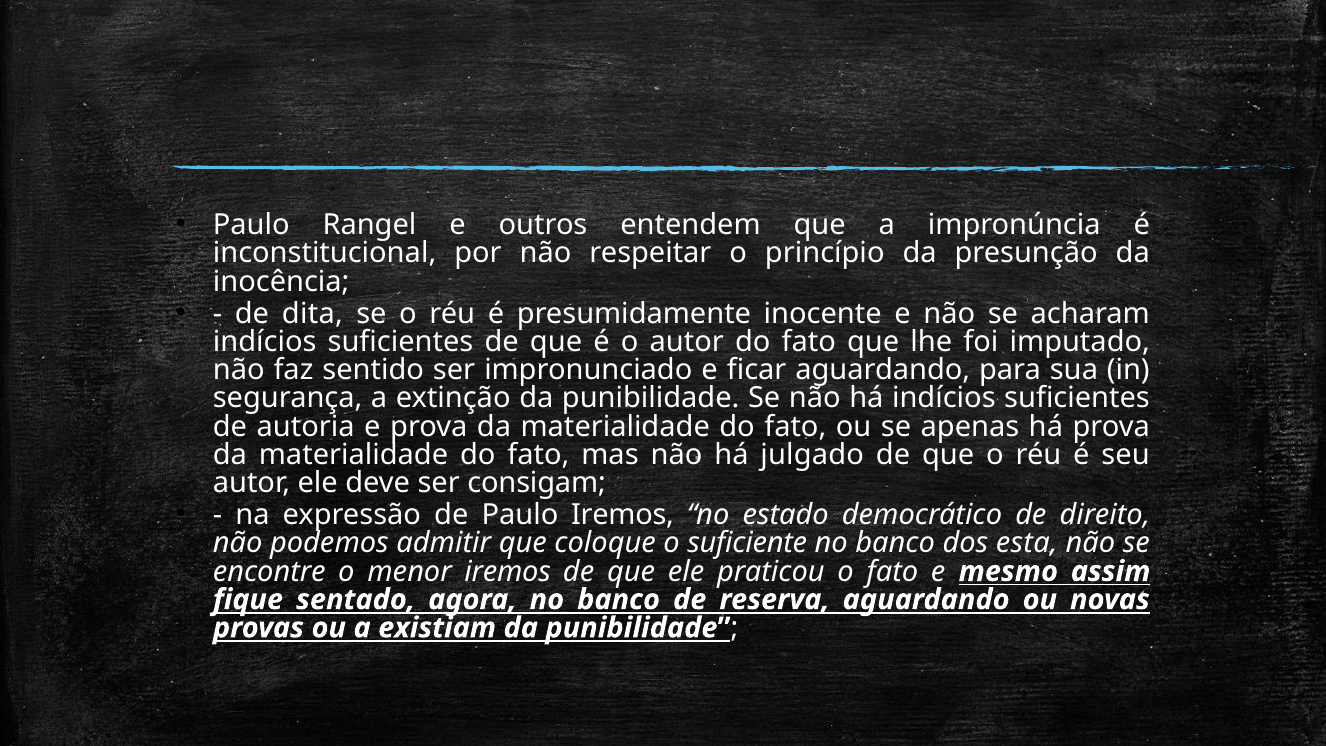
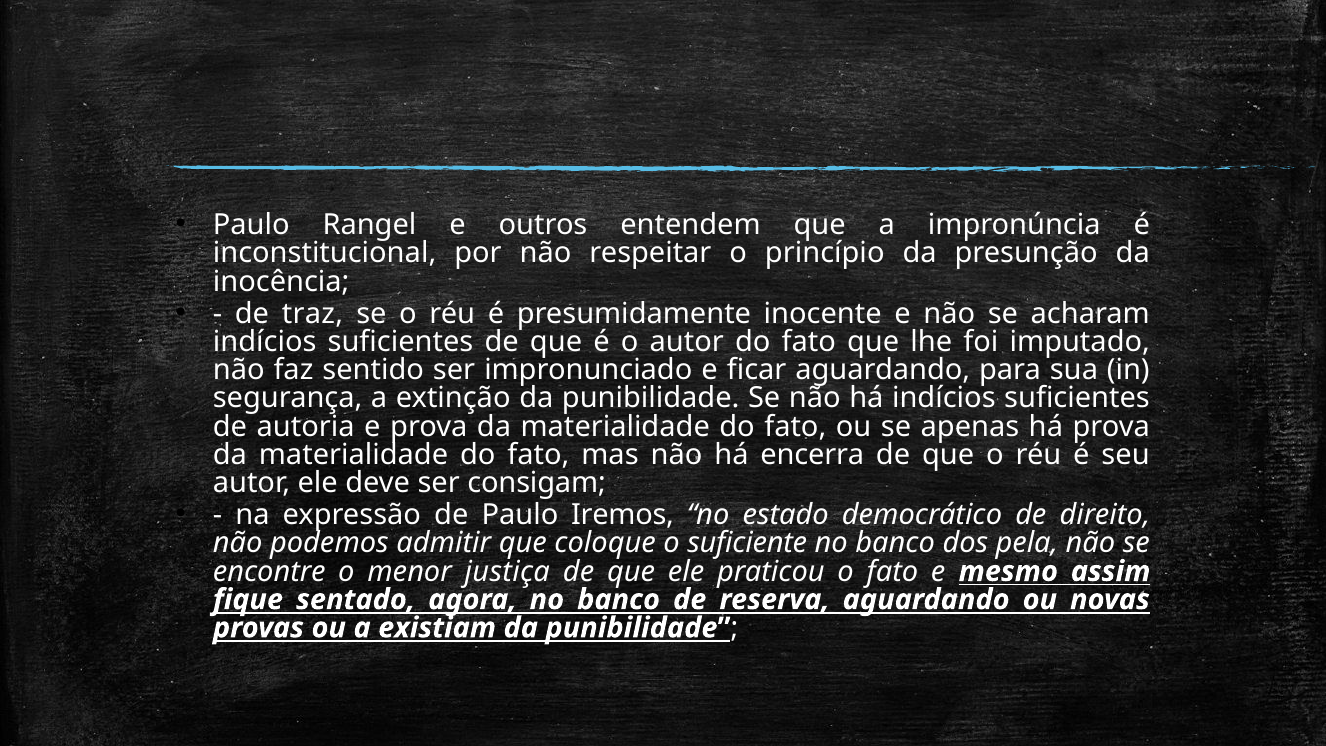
dita: dita -> traz
julgado: julgado -> encerra
esta: esta -> pela
menor iremos: iremos -> justiça
